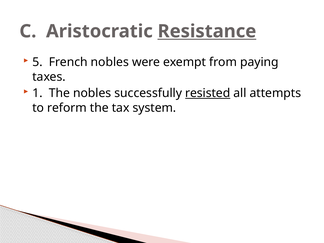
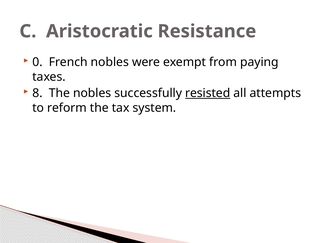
Resistance underline: present -> none
5: 5 -> 0
1: 1 -> 8
